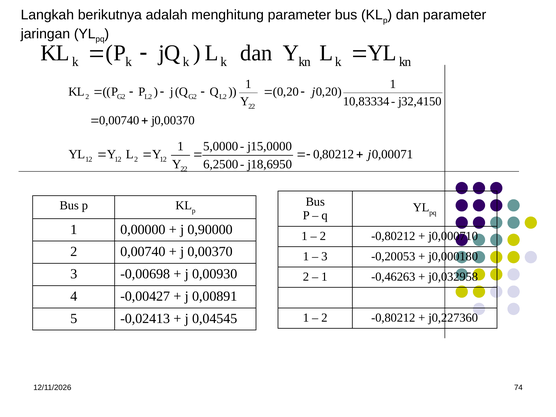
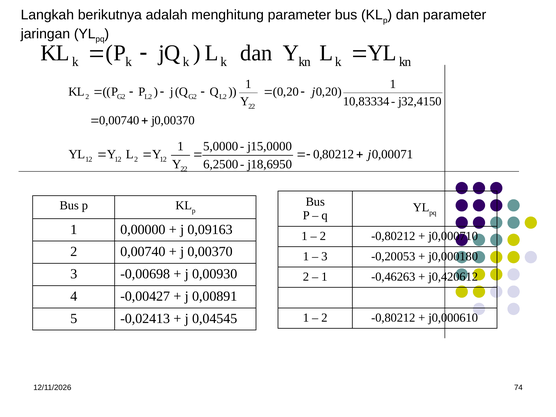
0,90000: 0,90000 -> 0,09163
j0,032958: j0,032958 -> j0,420612
j0,227360: j0,227360 -> j0,000610
